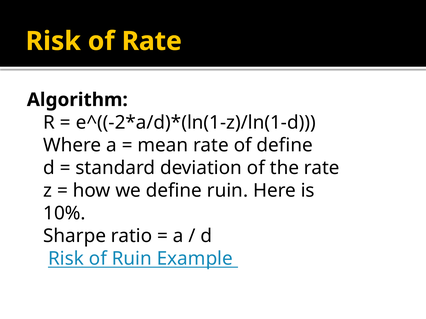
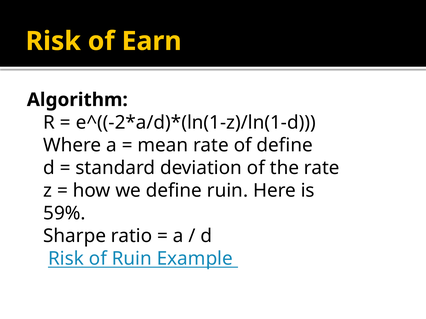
of Rate: Rate -> Earn
10%: 10% -> 59%
